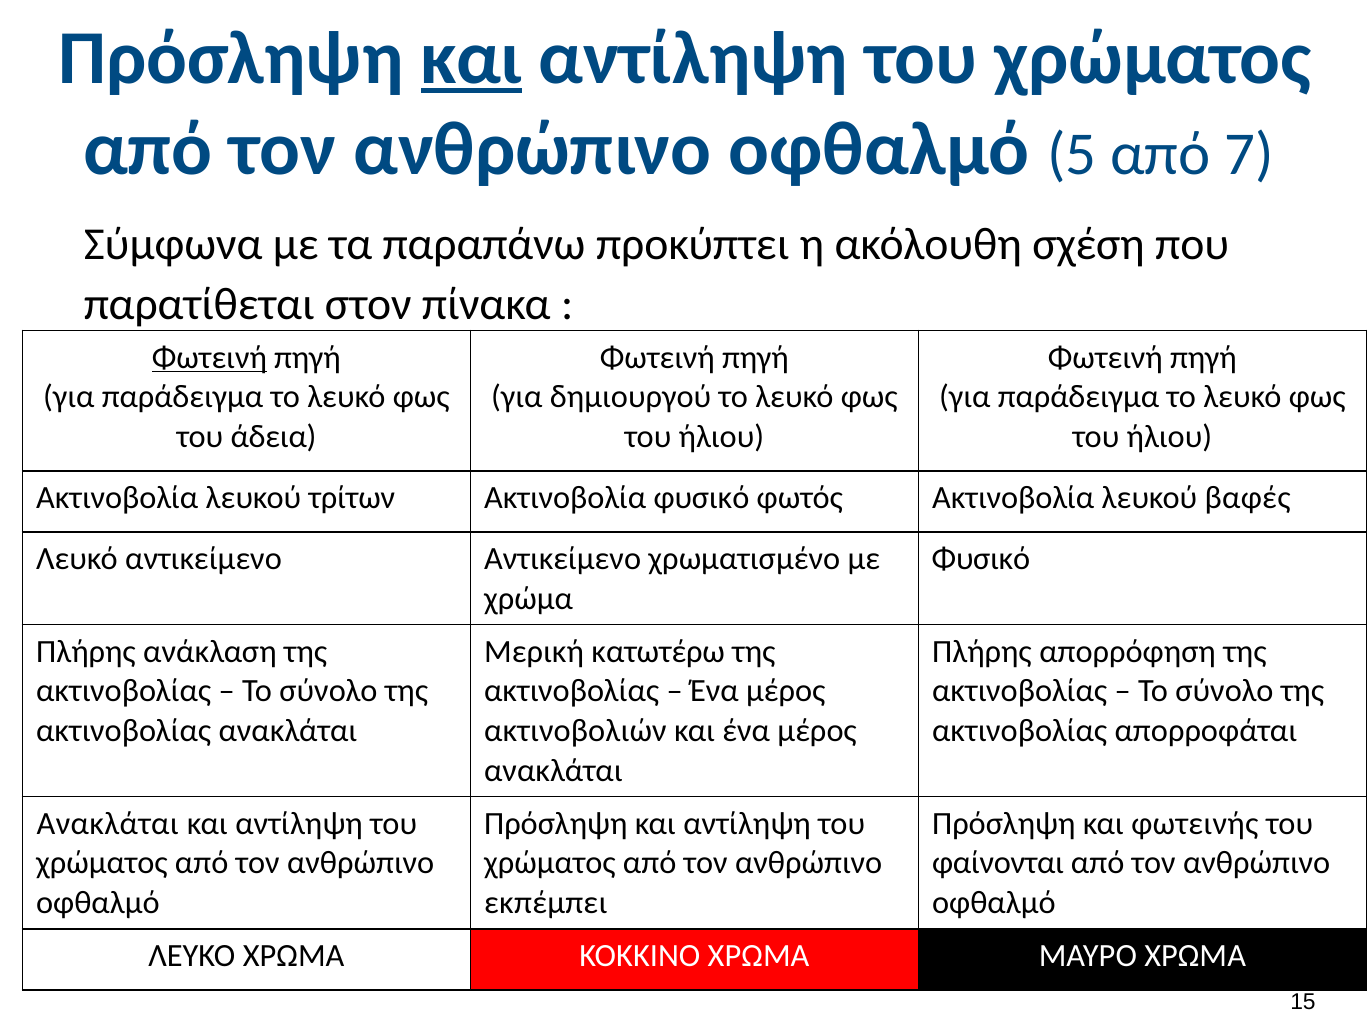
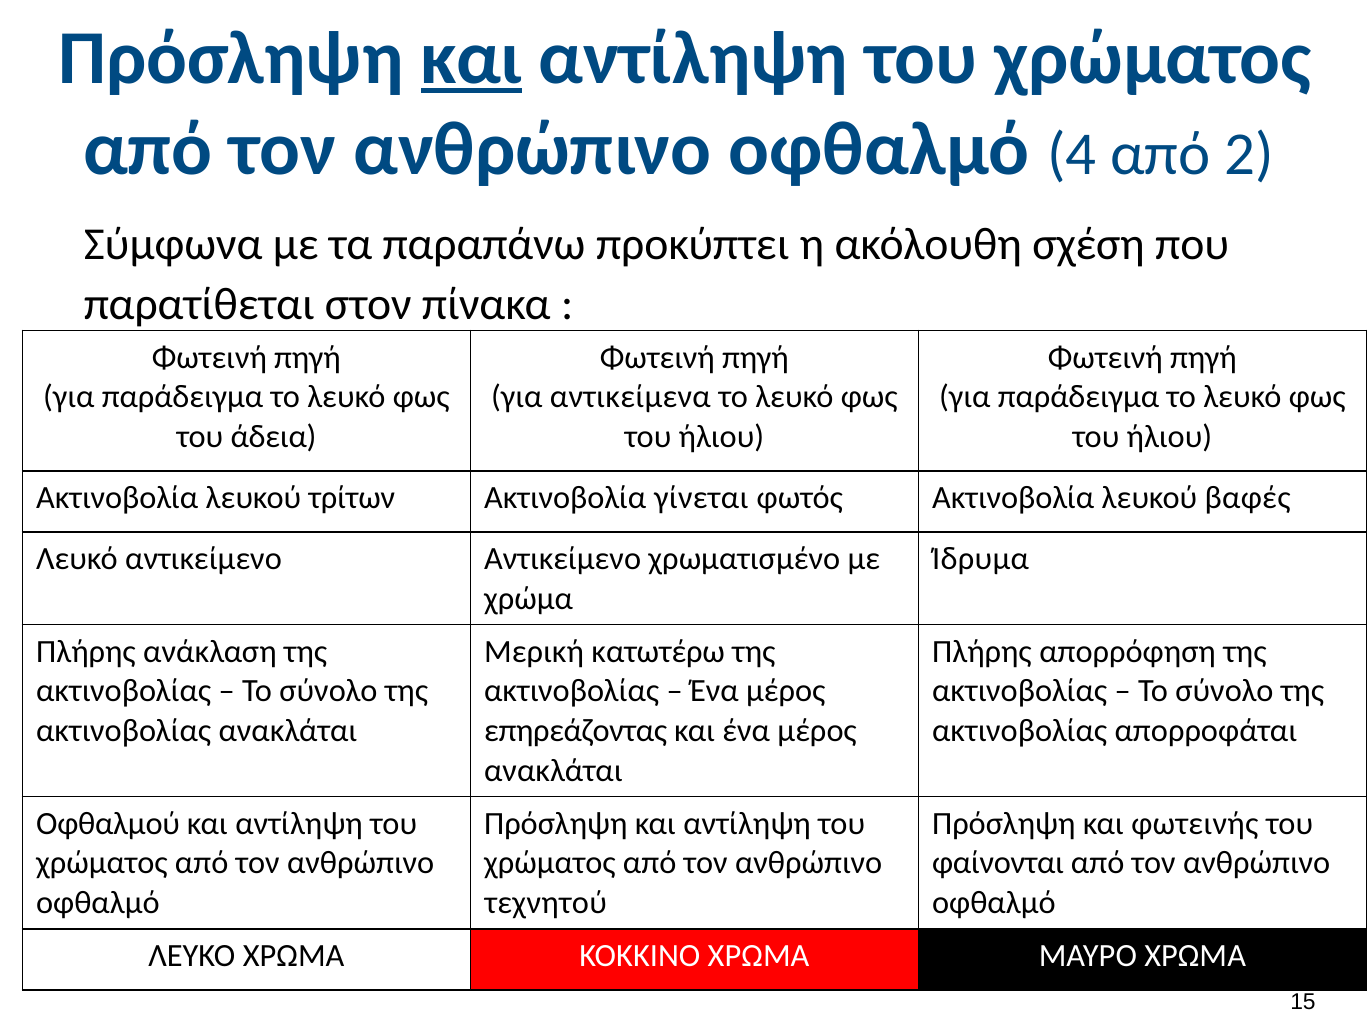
5: 5 -> 4
7: 7 -> 2
Φωτεινή at (209, 358) underline: present -> none
δημιουργού: δημιουργού -> αντικείμενα
Ακτινοβολία φυσικό: φυσικό -> γίνεται
Φυσικό at (981, 559): Φυσικό -> Ίδρυμα
ακτινοβολιών: ακτινοβολιών -> επηρεάζοντας
Ανακλάται at (108, 824): Ανακλάται -> Οφθαλμού
εκπέμπει: εκπέμπει -> τεχνητού
